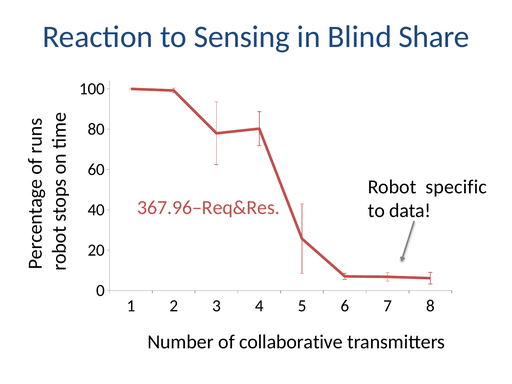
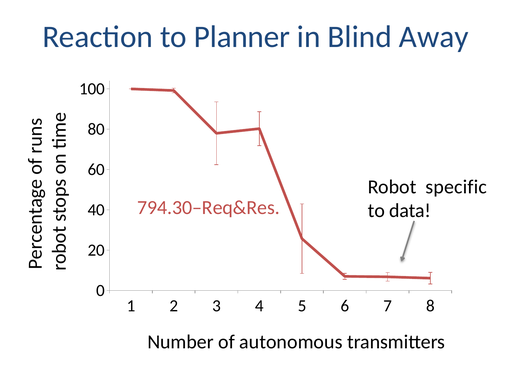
Sensing: Sensing -> Planner
Share: Share -> Away
367.96–Req&Res: 367.96–Req&Res -> 794.30–Req&Res
collaborative: collaborative -> autonomous
